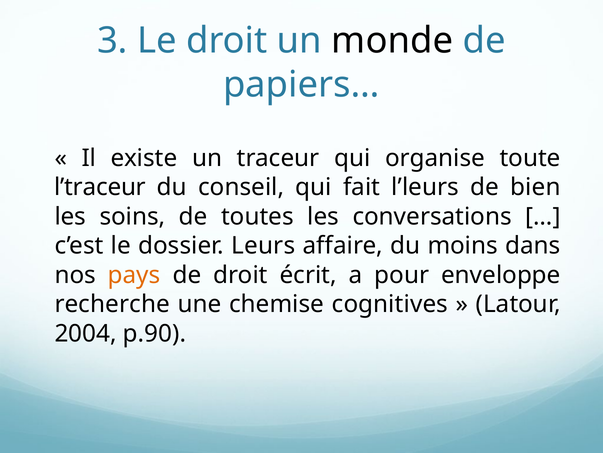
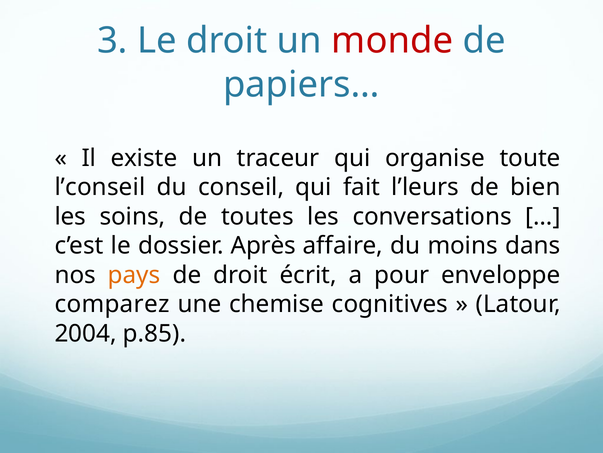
monde colour: black -> red
l’traceur: l’traceur -> l’conseil
Leurs: Leurs -> Après
recherche: recherche -> comparez
p.90: p.90 -> p.85
